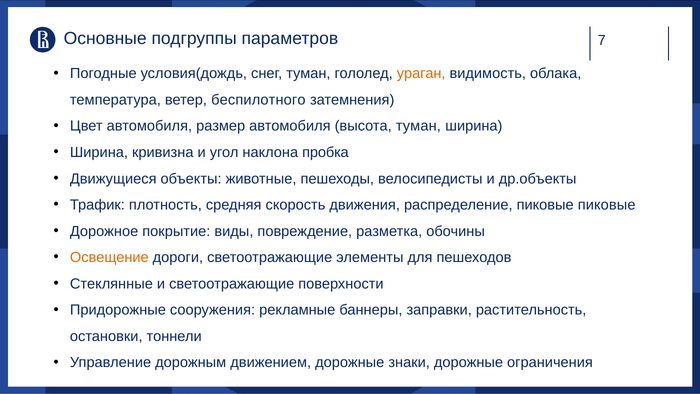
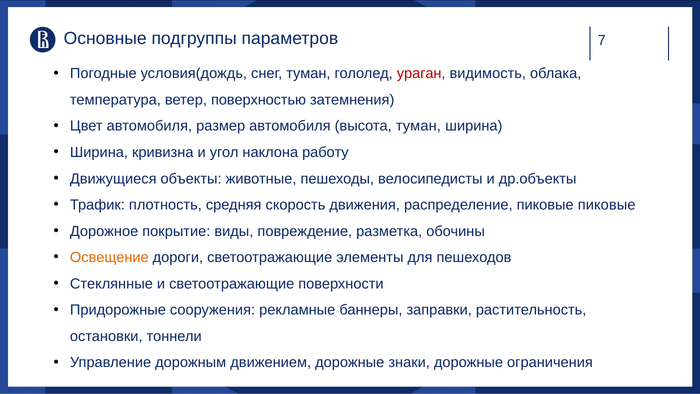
ураган colour: orange -> red
беспилотного: беспилотного -> поверхностью
пробка: пробка -> работу
